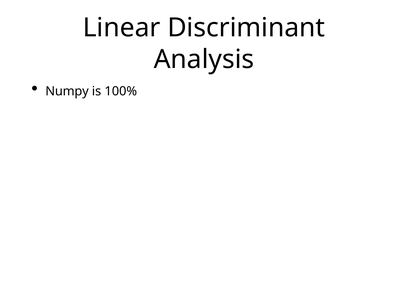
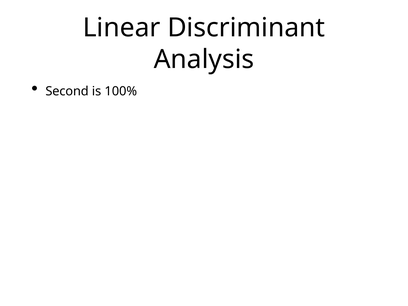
Numpy: Numpy -> Second
